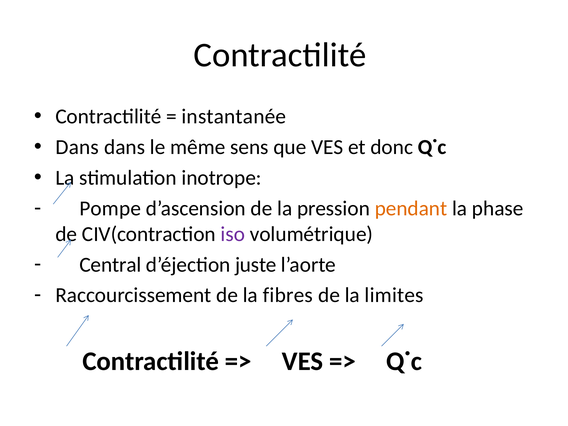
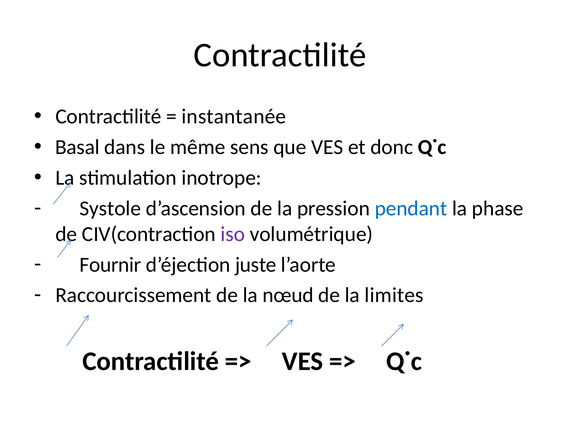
Dans at (77, 147): Dans -> Basal
Pompe: Pompe -> Systole
pendant colour: orange -> blue
Central: Central -> Fournir
fibres: fibres -> nœud
